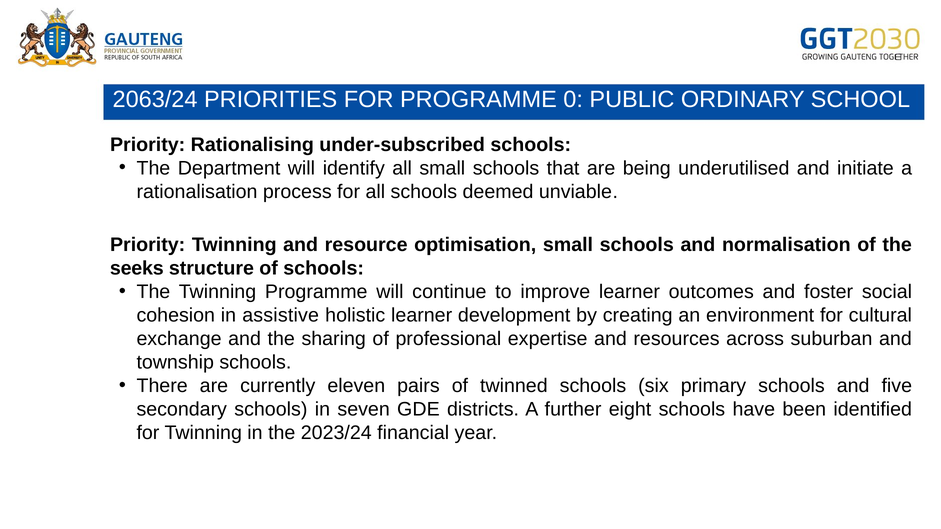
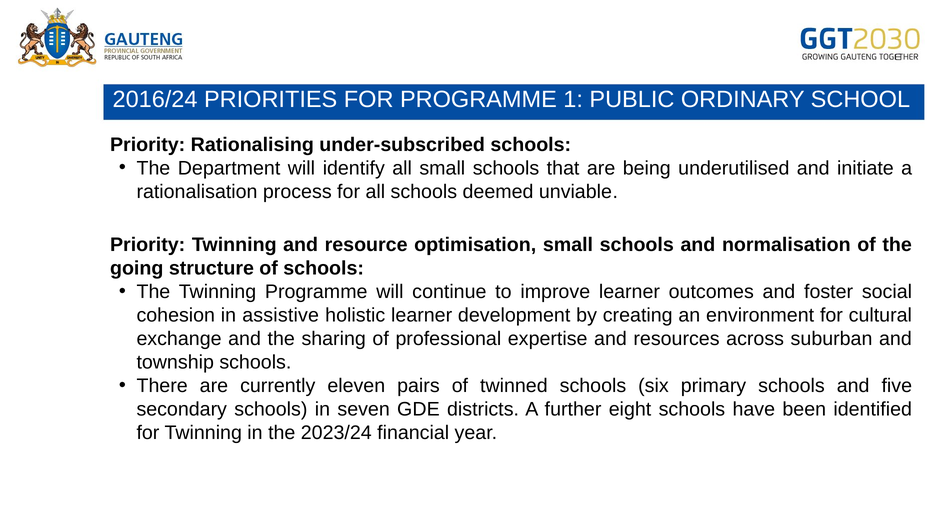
2063/24: 2063/24 -> 2016/24
0: 0 -> 1
seeks: seeks -> going
